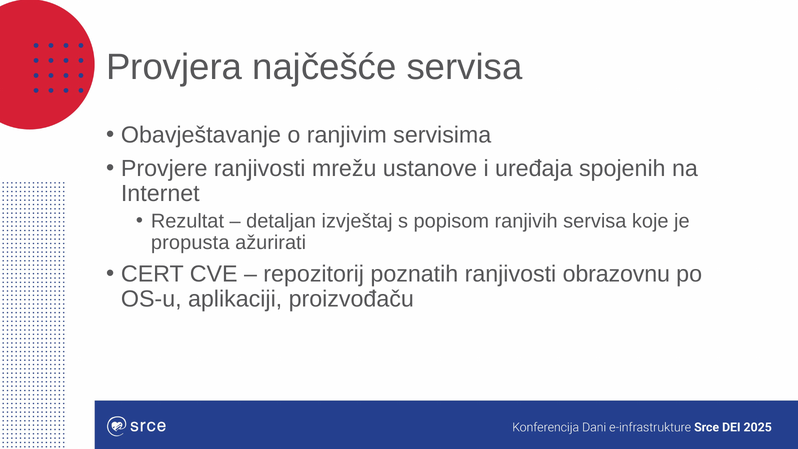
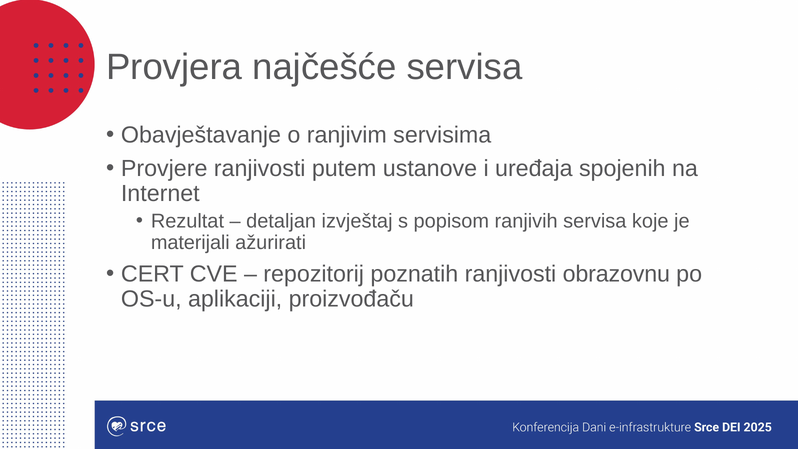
mrežu: mrežu -> putem
propusta: propusta -> materijali
